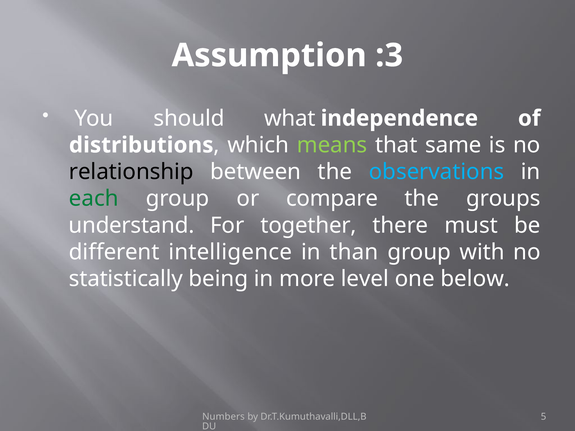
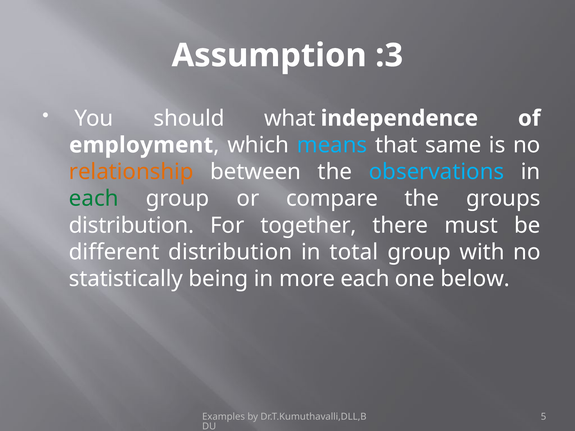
distributions: distributions -> employment
means colour: light green -> light blue
relationship colour: black -> orange
understand at (131, 226): understand -> distribution
different intelligence: intelligence -> distribution
than: than -> total
more level: level -> each
Numbers: Numbers -> Examples
